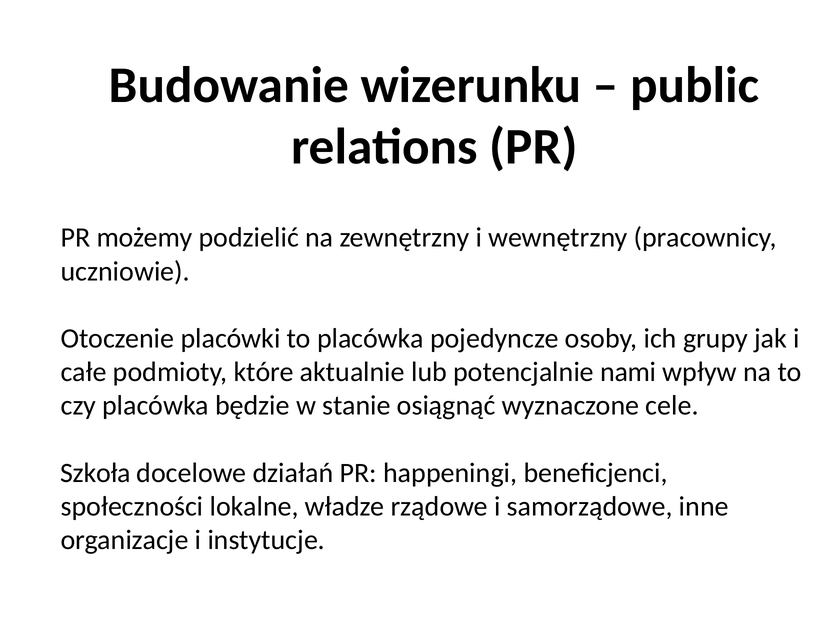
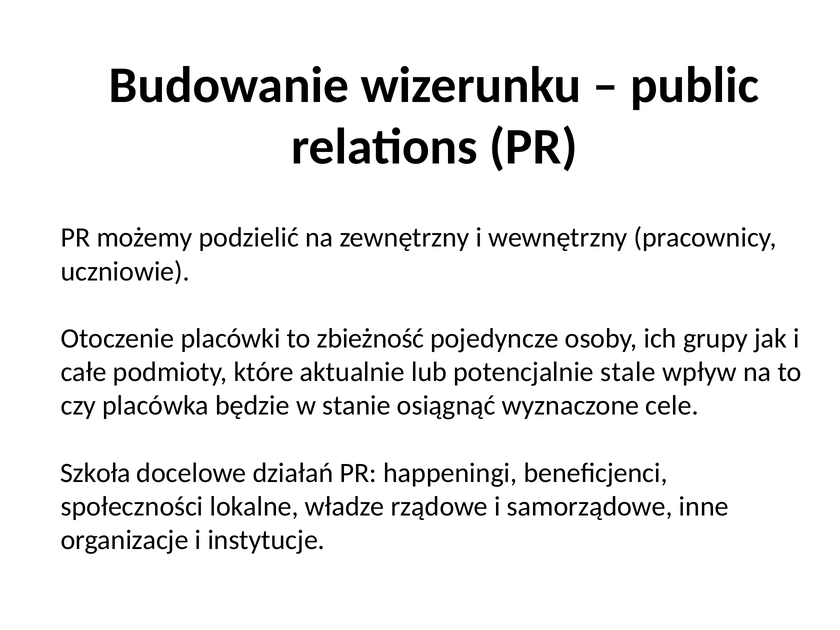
to placówka: placówka -> zbieżność
nami: nami -> stale
